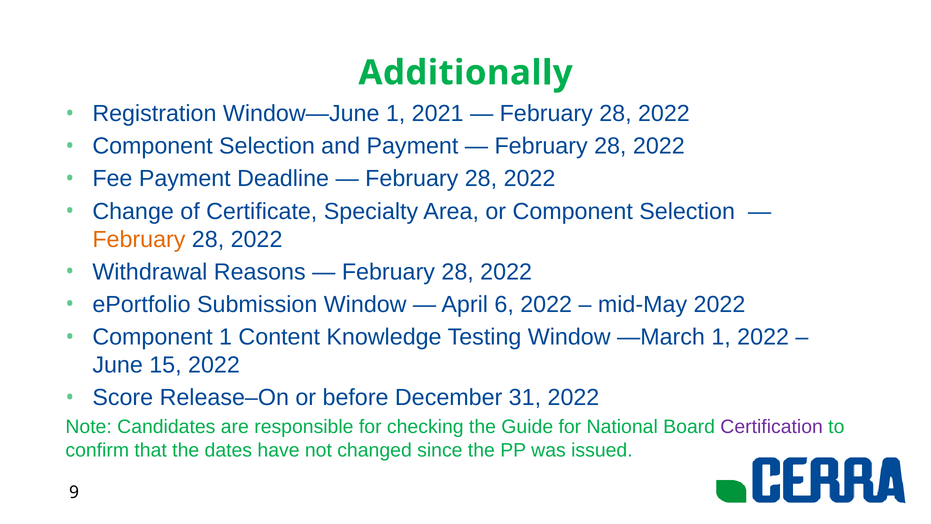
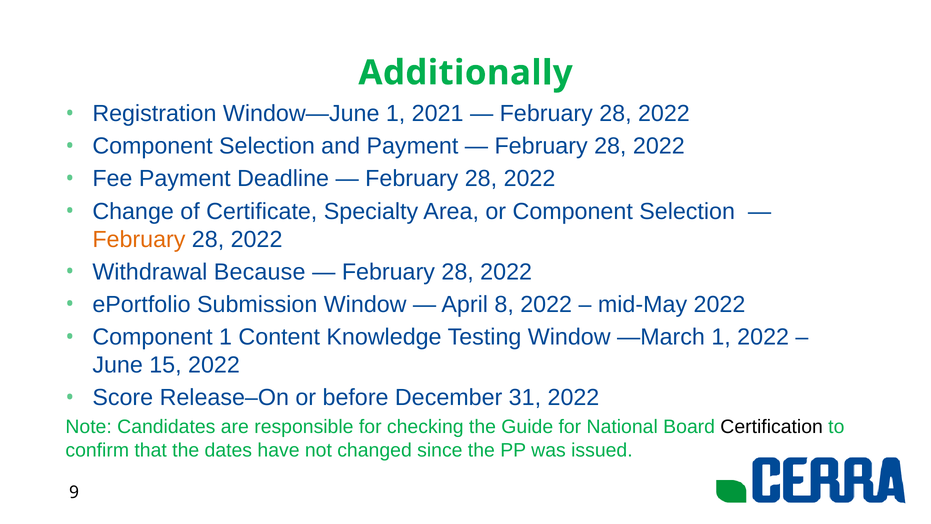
Reasons: Reasons -> Because
6: 6 -> 8
Certification colour: purple -> black
